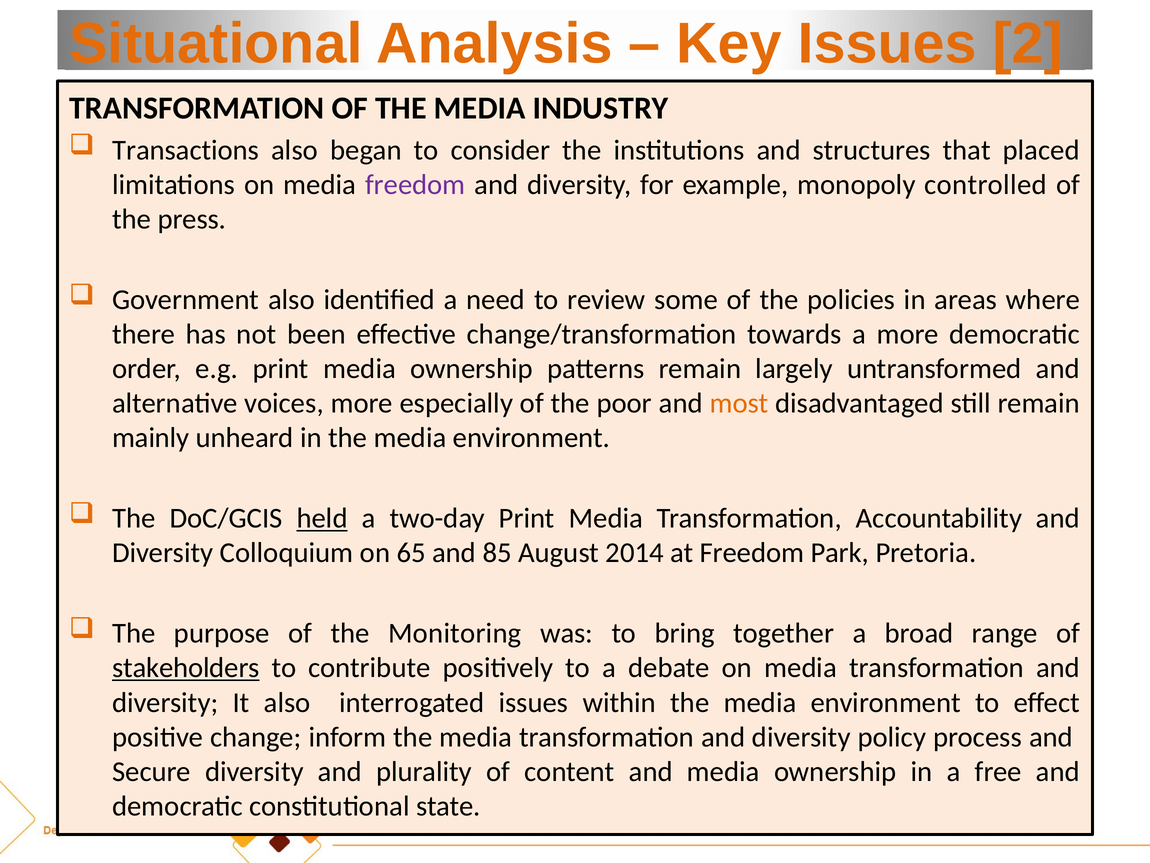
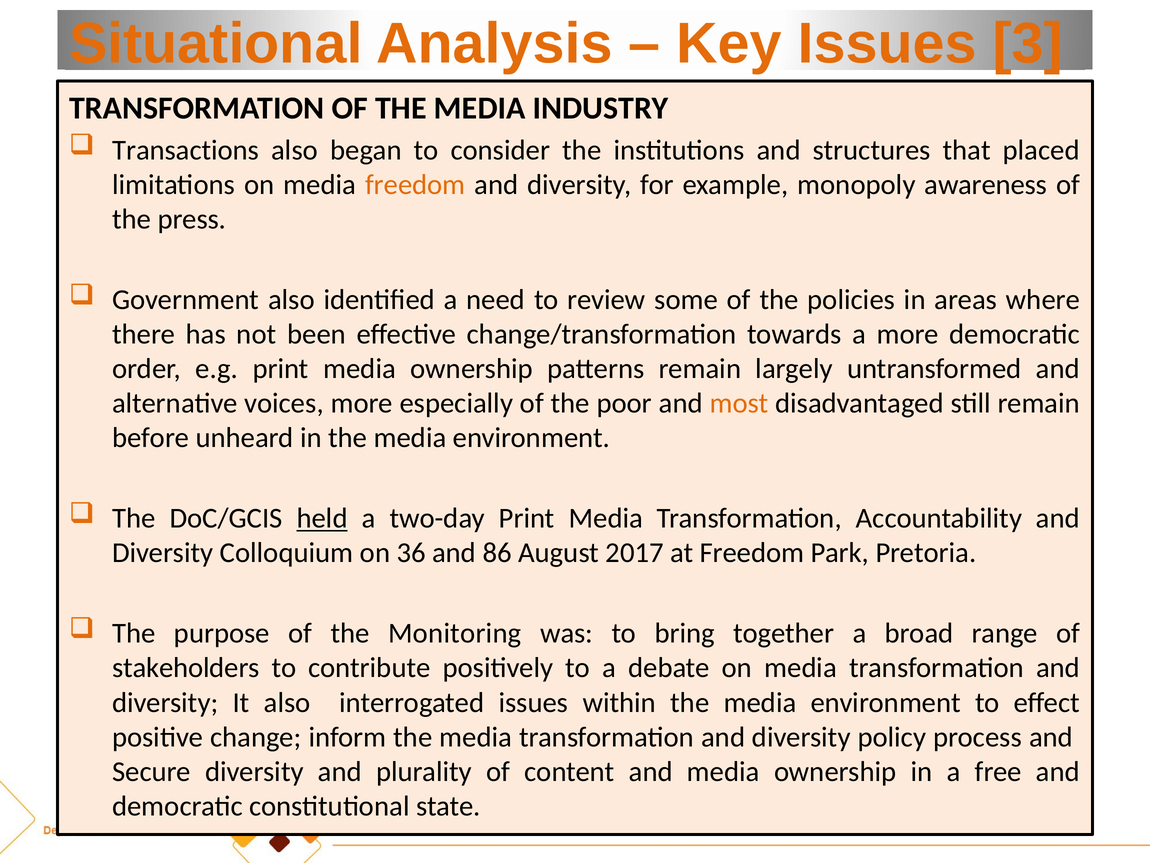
2: 2 -> 3
freedom at (415, 185) colour: purple -> orange
controlled: controlled -> awareness
mainly: mainly -> before
65: 65 -> 36
85: 85 -> 86
2014: 2014 -> 2017
stakeholders underline: present -> none
